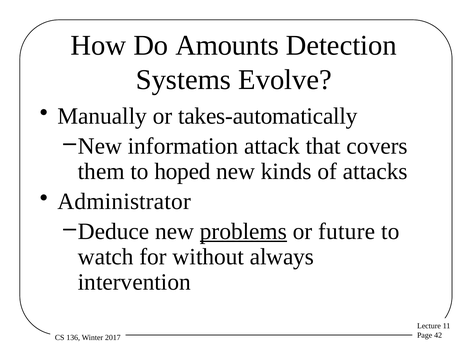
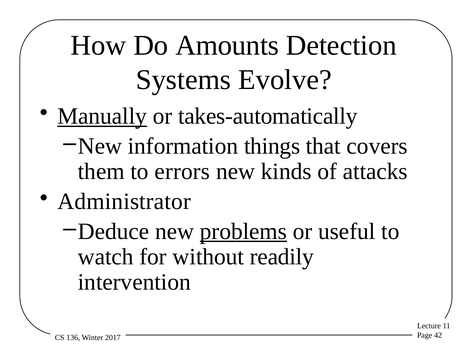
Manually underline: none -> present
attack: attack -> things
hoped: hoped -> errors
future: future -> useful
always: always -> readily
